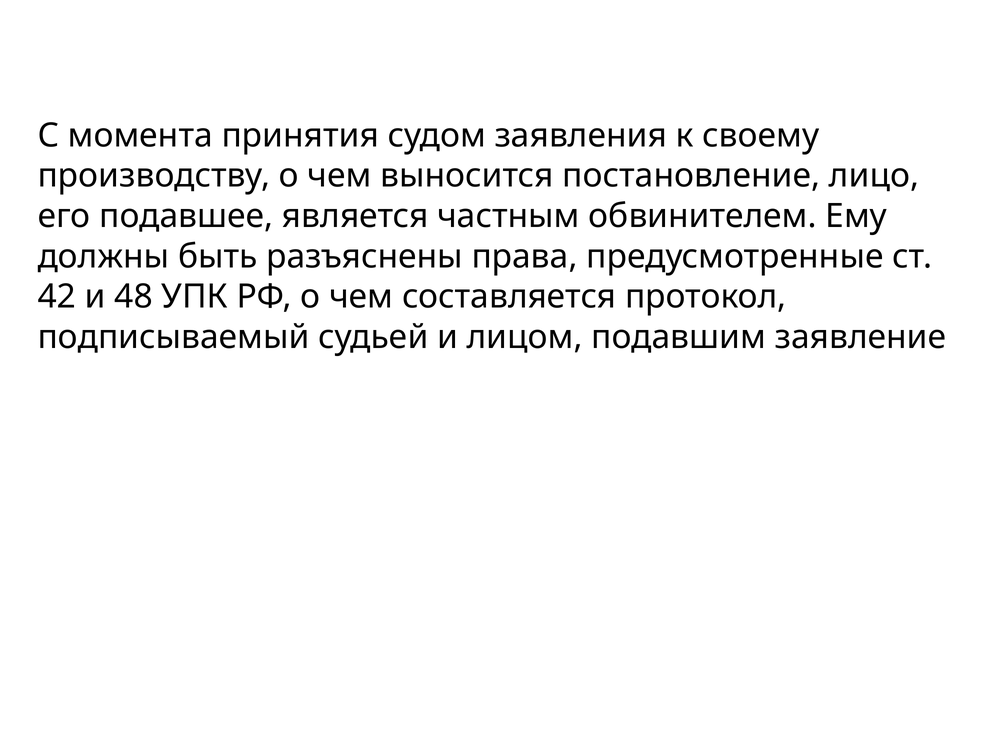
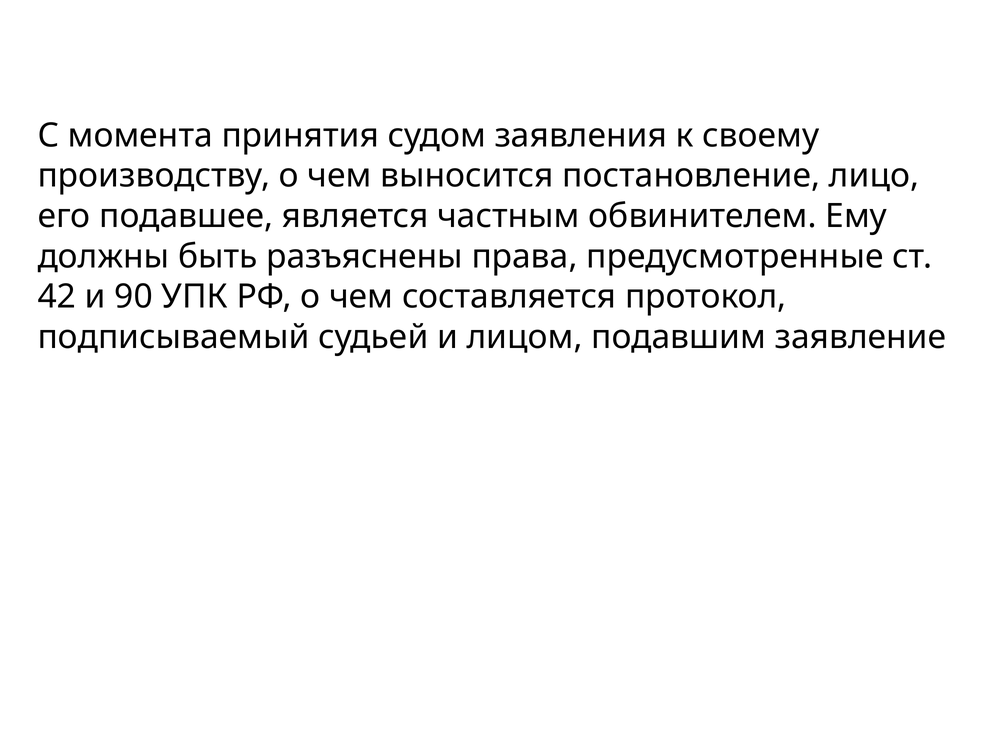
48: 48 -> 90
